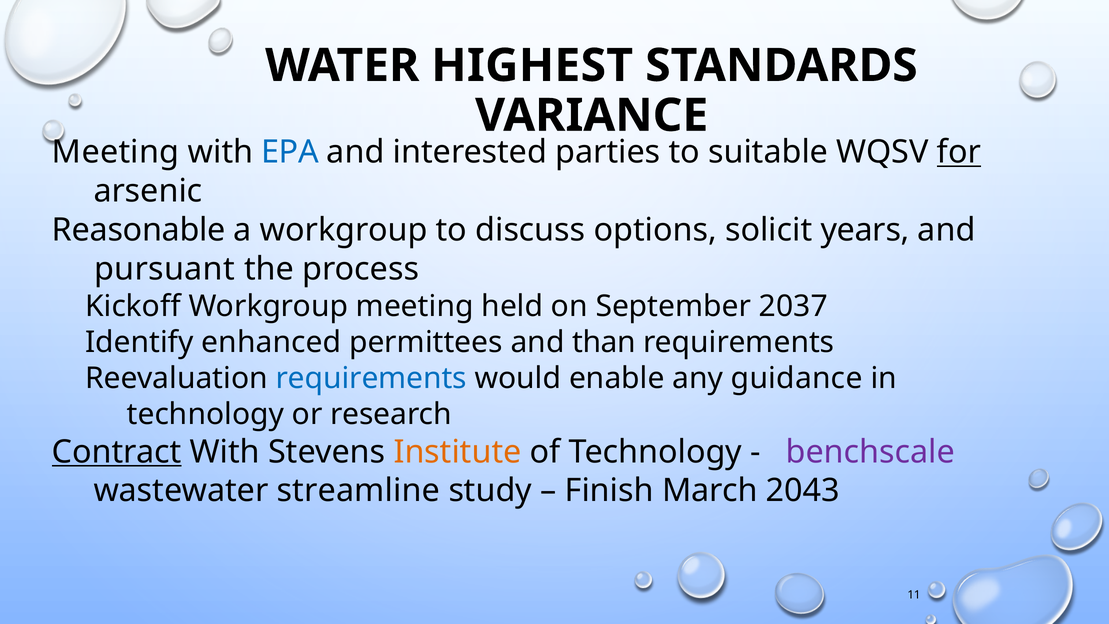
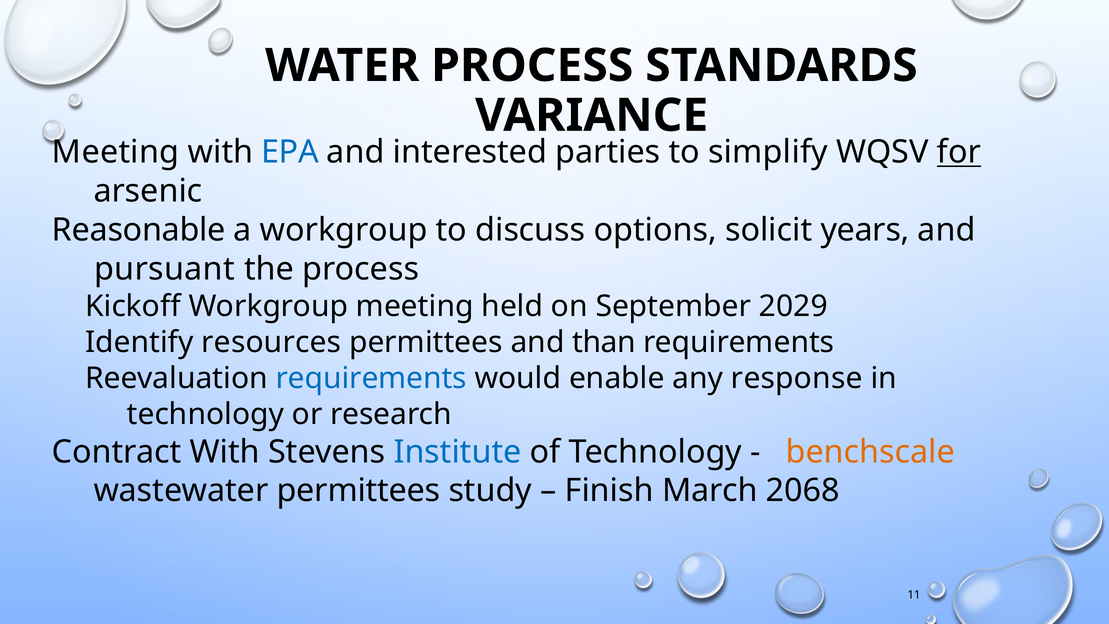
WATER HIGHEST: HIGHEST -> PROCESS
suitable: suitable -> simplify
2037: 2037 -> 2029
enhanced: enhanced -> resources
guidance: guidance -> response
Contract underline: present -> none
Institute colour: orange -> blue
benchscale colour: purple -> orange
wastewater streamline: streamline -> permittees
2043: 2043 -> 2068
